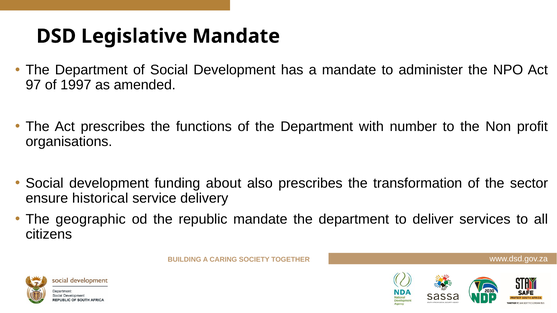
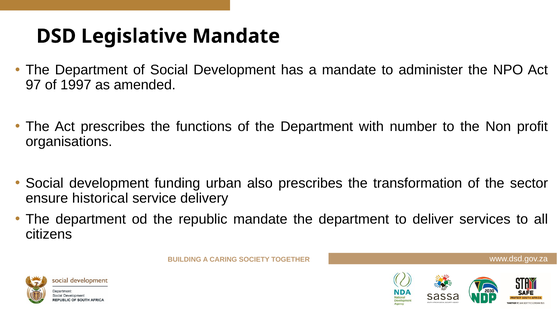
about: about -> urban
geographic at (91, 219): geographic -> department
